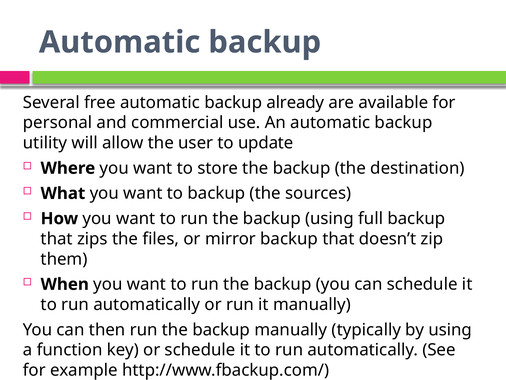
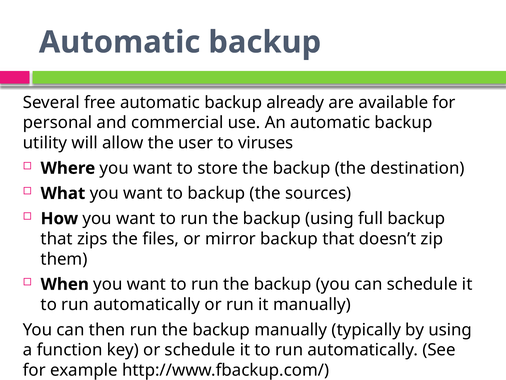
update: update -> viruses
